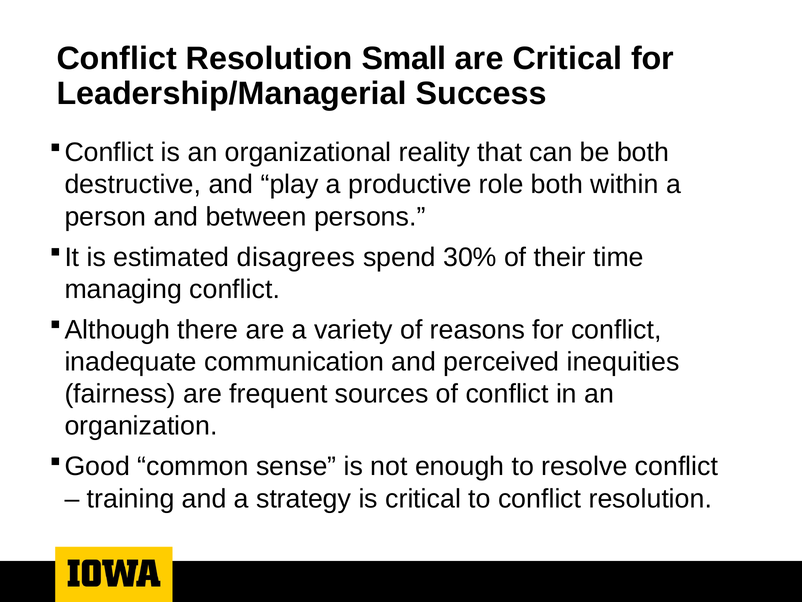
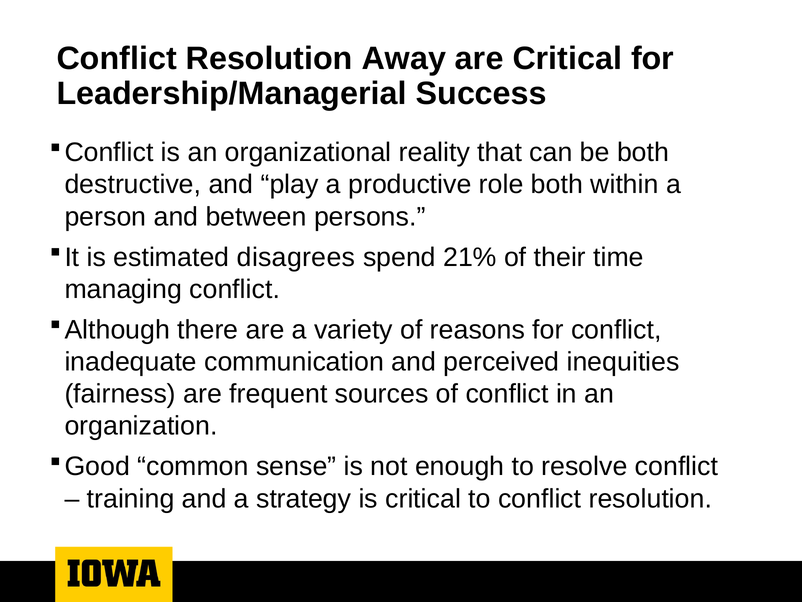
Small: Small -> Away
30%: 30% -> 21%
